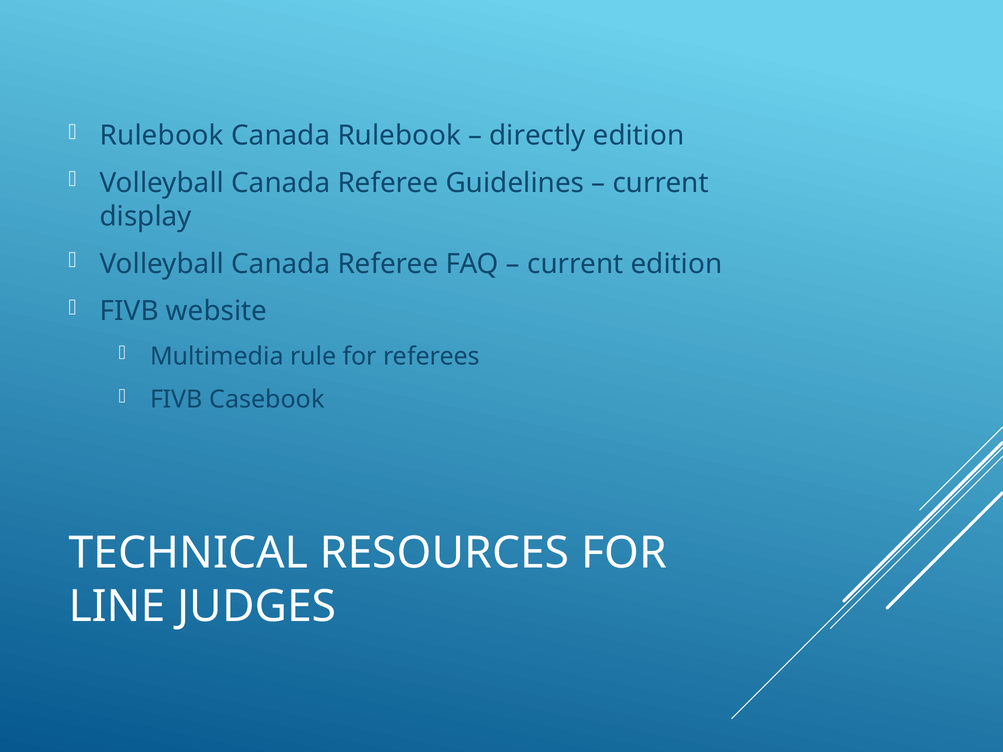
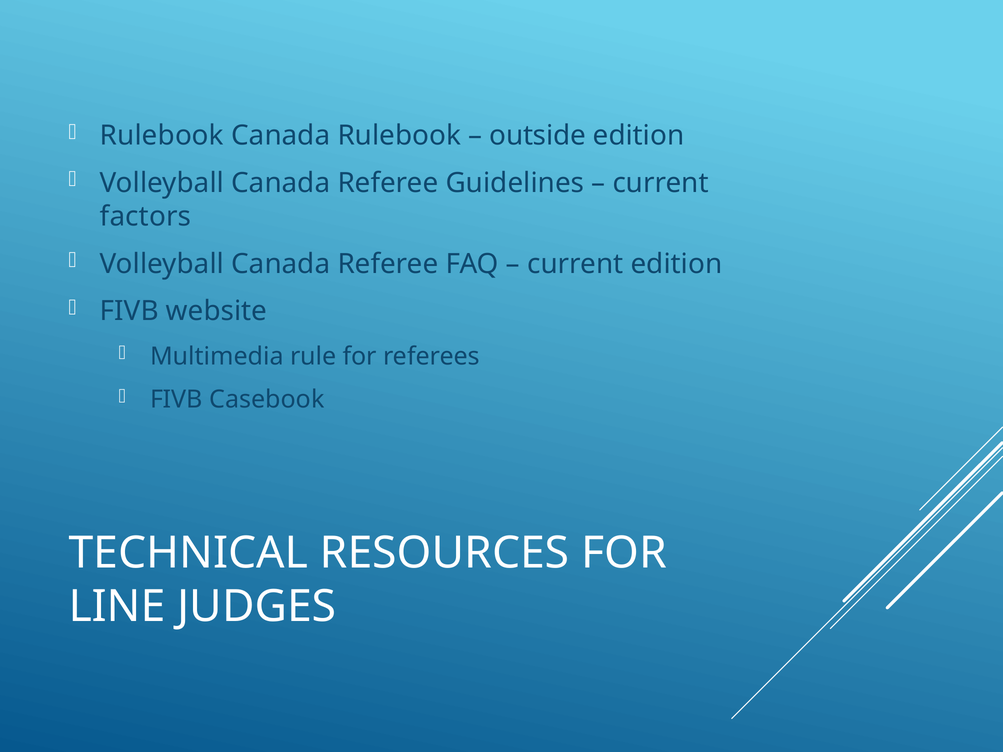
directly: directly -> outside
display: display -> factors
